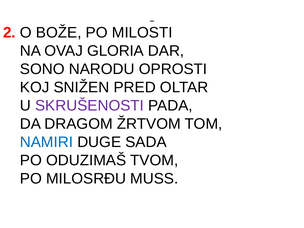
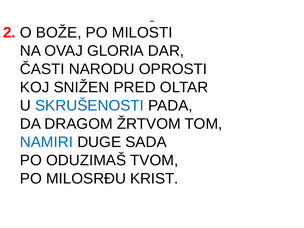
SONO: SONO -> ČASTI
SKRUŠENOSTI colour: purple -> blue
MUSS: MUSS -> KRIST
